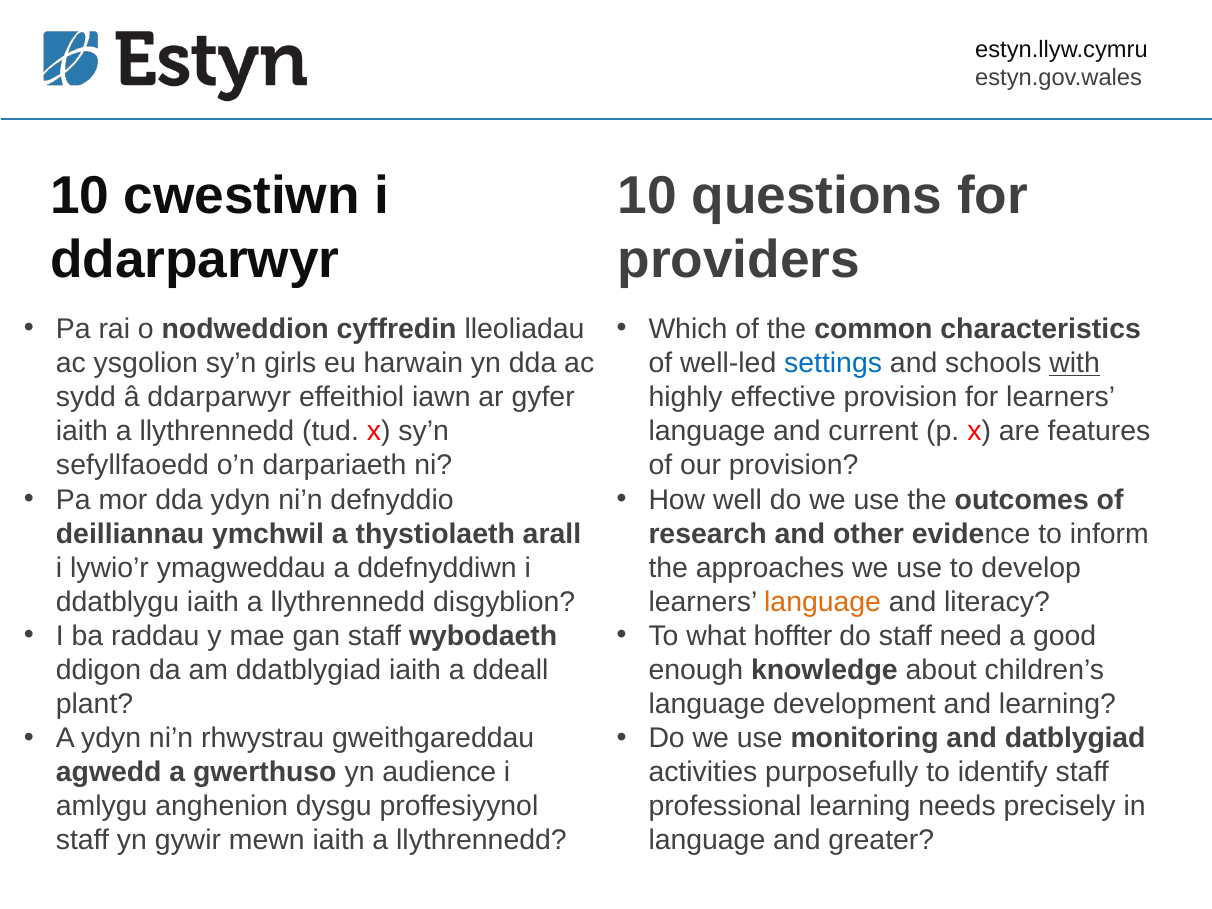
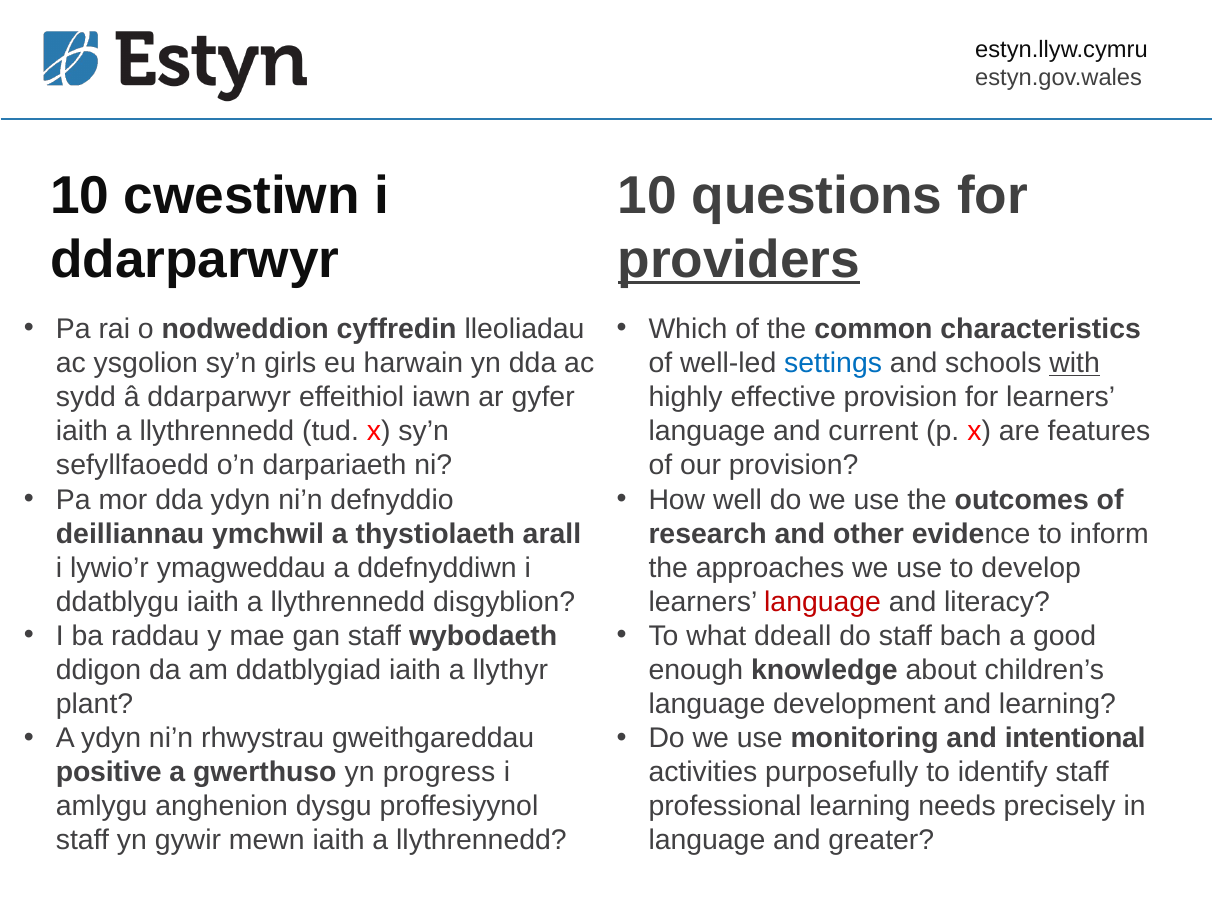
providers underline: none -> present
language at (823, 602) colour: orange -> red
hoffter: hoffter -> ddeall
need: need -> bach
ddeall: ddeall -> llythyr
datblygiad: datblygiad -> intentional
agwedd: agwedd -> positive
audience: audience -> progress
